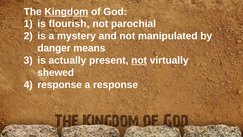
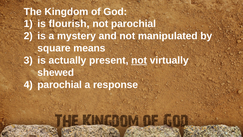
Kingdom underline: present -> none
danger: danger -> square
response at (60, 85): response -> parochial
